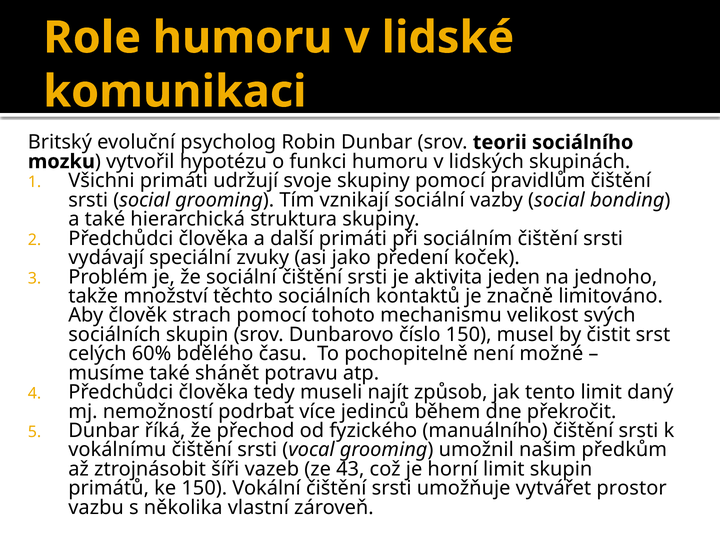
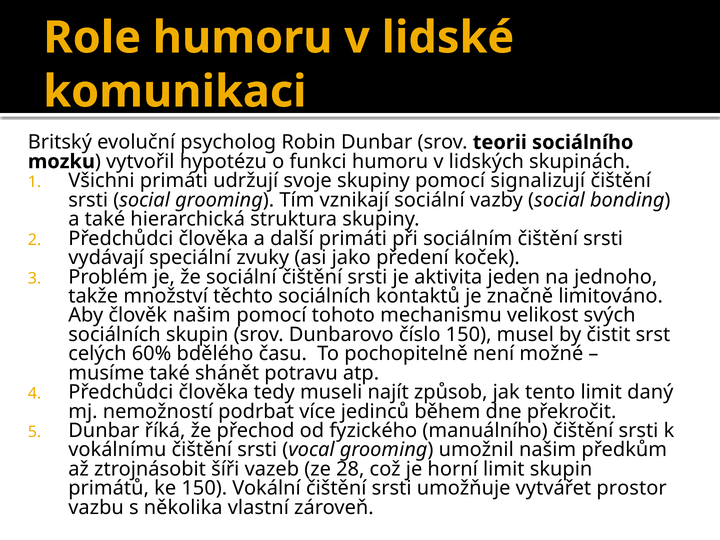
pravidlům: pravidlům -> signalizují
člověk strach: strach -> našim
43: 43 -> 28
